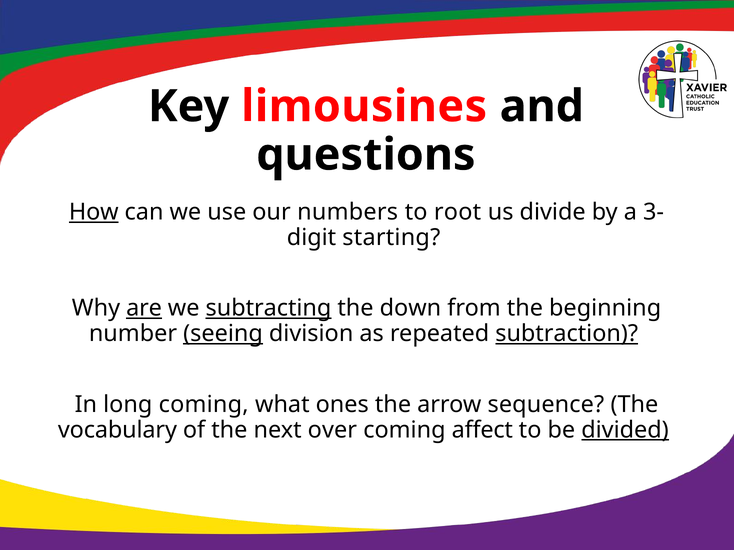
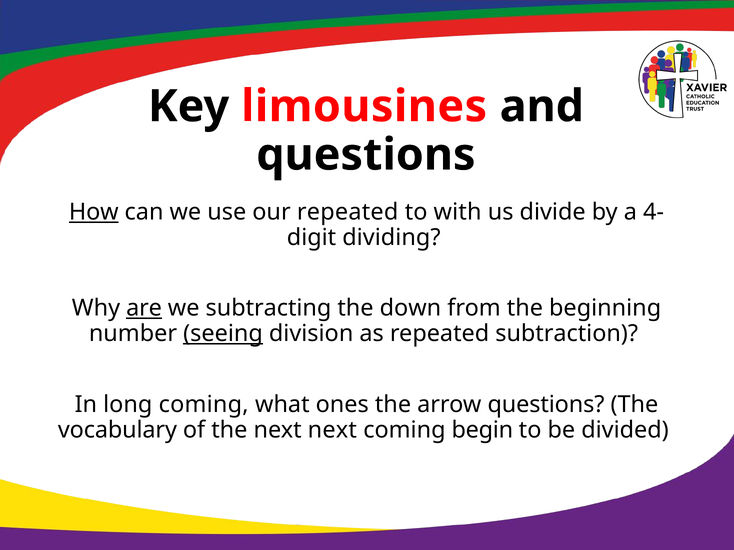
our numbers: numbers -> repeated
root: root -> with
3-: 3- -> 4-
starting: starting -> dividing
subtracting underline: present -> none
subtraction underline: present -> none
arrow sequence: sequence -> questions
next over: over -> next
affect: affect -> begin
divided underline: present -> none
